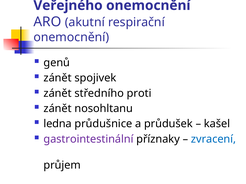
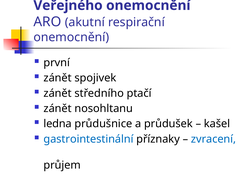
genů: genů -> první
proti: proti -> ptačí
gastrointestinální colour: purple -> blue
